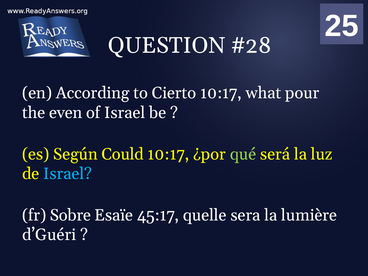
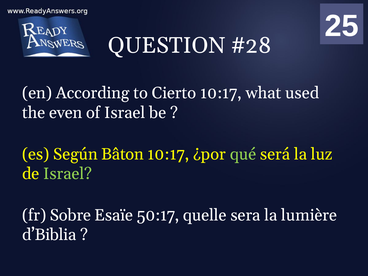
pour: pour -> used
Could: Could -> Bâton
Israel at (68, 174) colour: light blue -> light green
45:17: 45:17 -> 50:17
d’Guéri: d’Guéri -> d’Biblia
